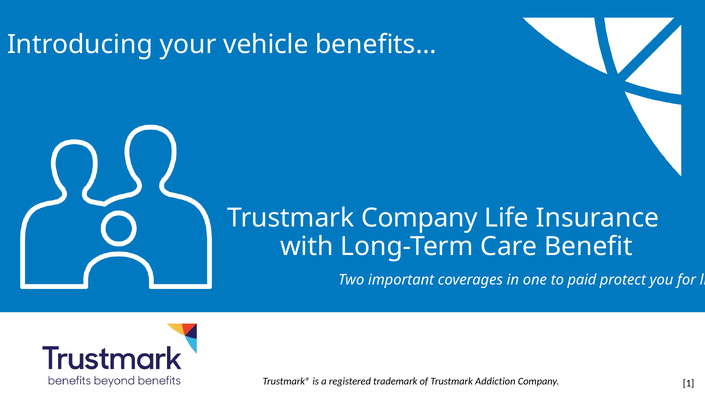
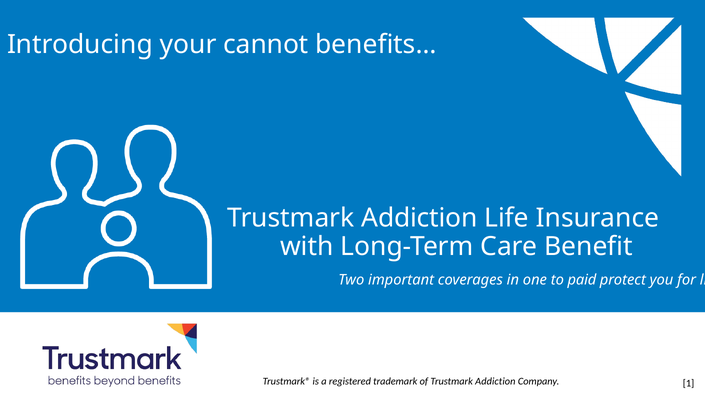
vehicle: vehicle -> cannot
Company at (419, 218): Company -> Addiction
